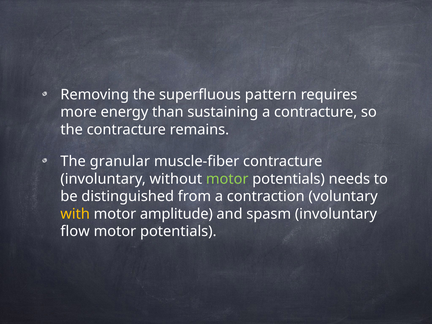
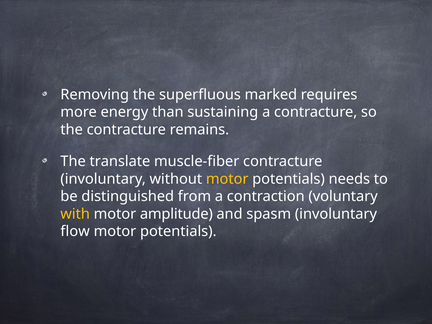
pattern: pattern -> marked
granular: granular -> translate
motor at (227, 179) colour: light green -> yellow
